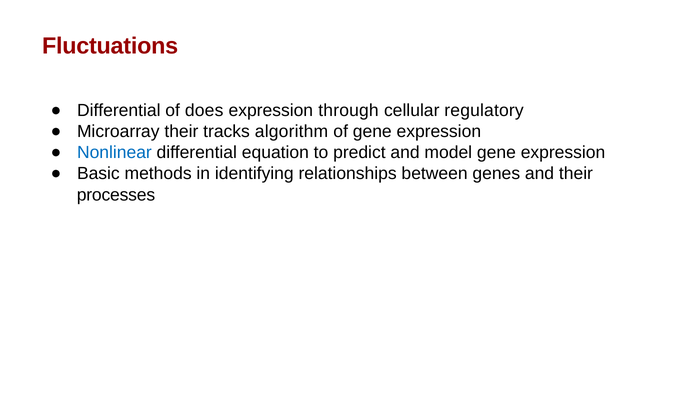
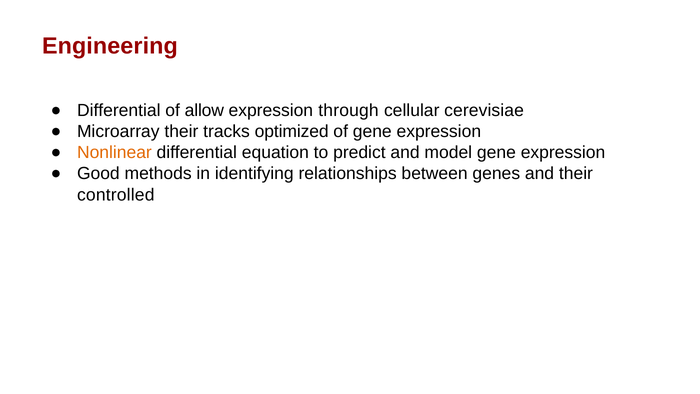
Fluctuations: Fluctuations -> Engineering
does: does -> allow
regulatory: regulatory -> cerevisiae
algorithm: algorithm -> optimized
Nonlinear colour: blue -> orange
Basic: Basic -> Good
processes: processes -> controlled
